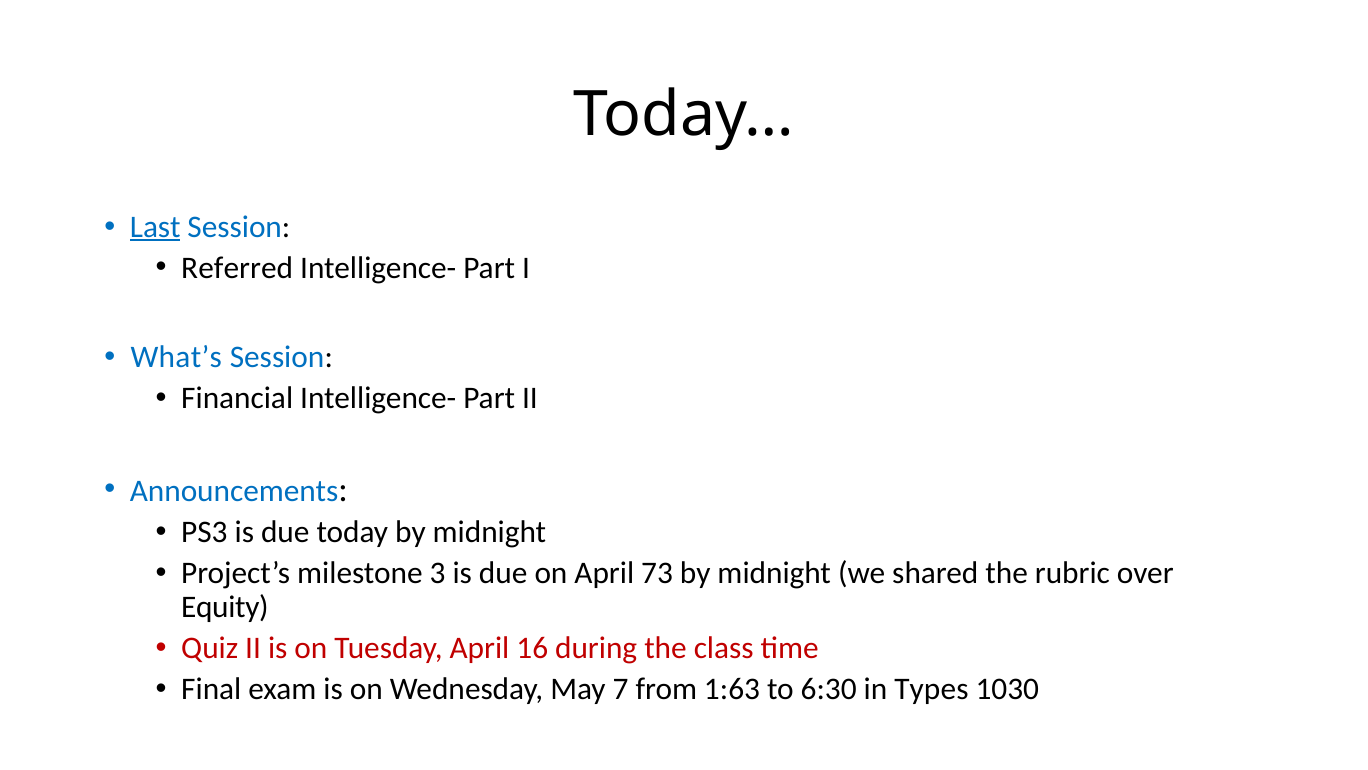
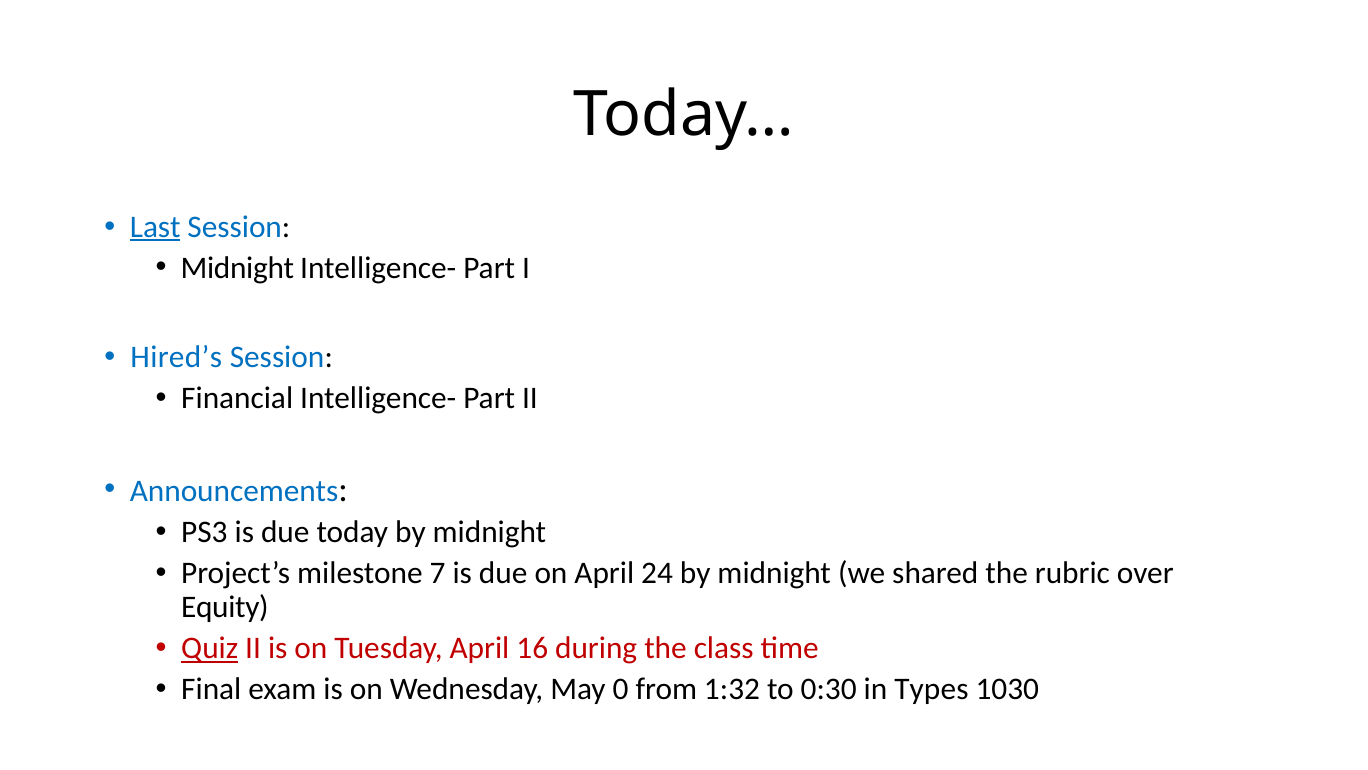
Referred at (237, 268): Referred -> Midnight
What’s: What’s -> Hired’s
3: 3 -> 7
73: 73 -> 24
Quiz underline: none -> present
7: 7 -> 0
1:63: 1:63 -> 1:32
6:30: 6:30 -> 0:30
